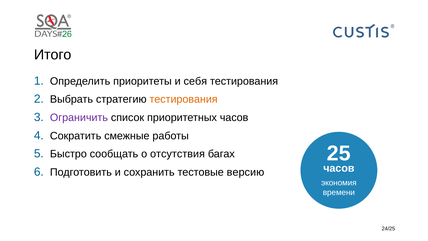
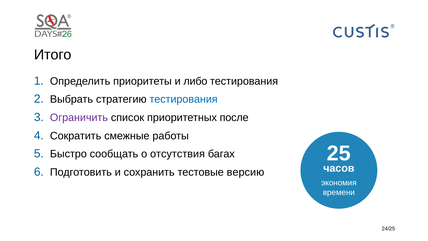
себя: себя -> либо
тестирования at (184, 99) colour: orange -> blue
приоритетных часов: часов -> после
